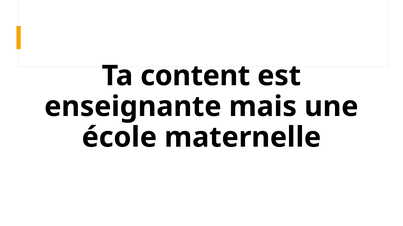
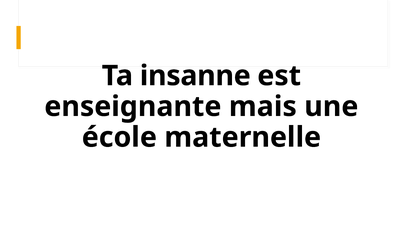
content: content -> insanne
